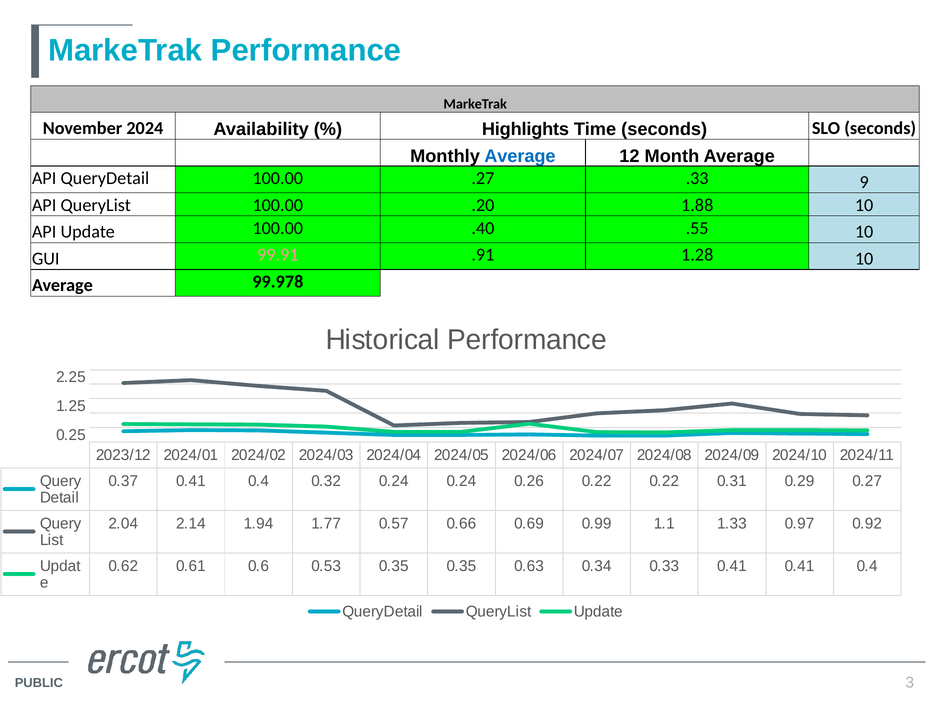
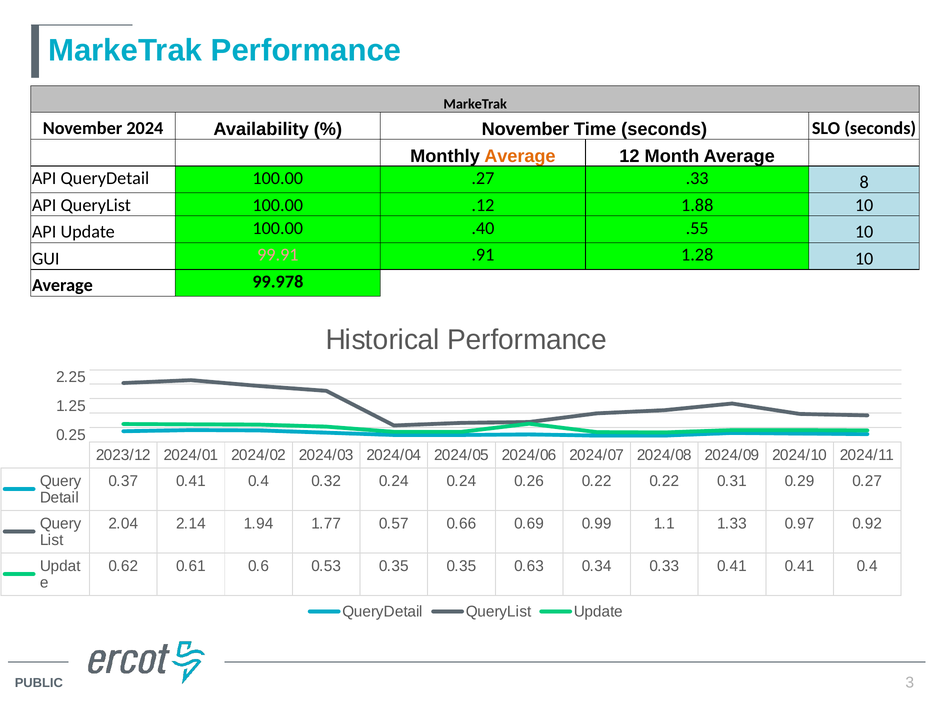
Highlights at (525, 129): Highlights -> November
Average at (520, 156) colour: blue -> orange
9: 9 -> 8
.20: .20 -> .12
